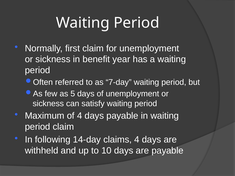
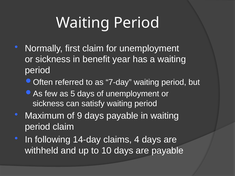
of 4: 4 -> 9
